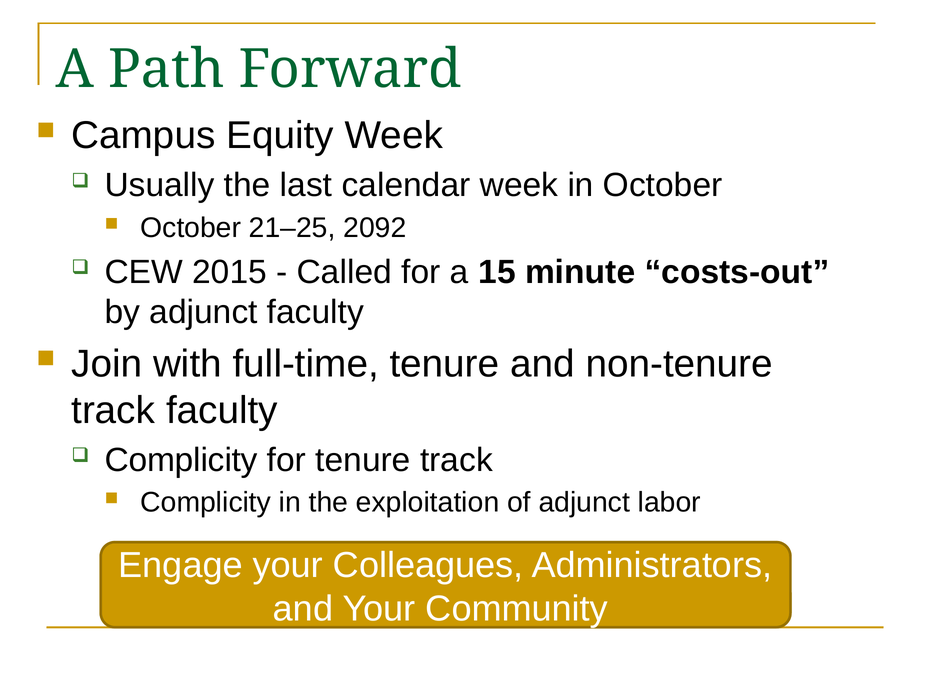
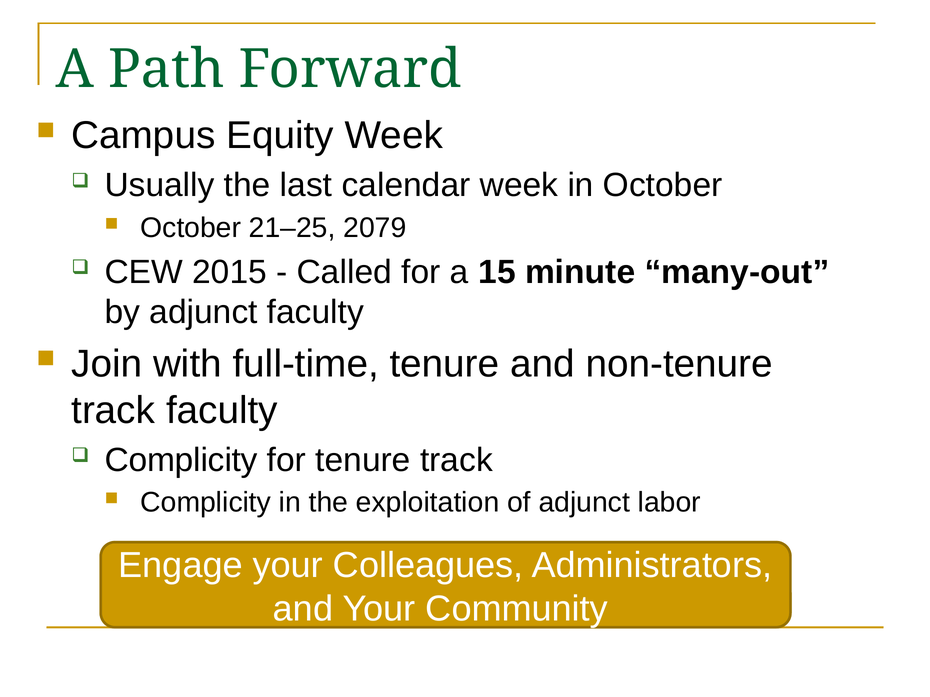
2092: 2092 -> 2079
costs-out: costs-out -> many-out
